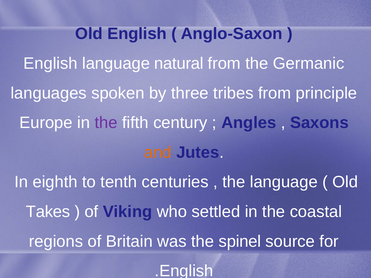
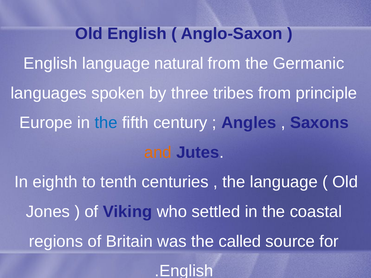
the at (106, 123) colour: purple -> blue
Takes: Takes -> Jones
spinel: spinel -> called
